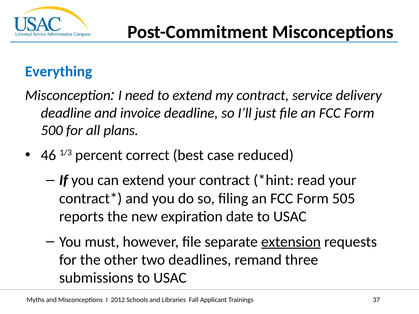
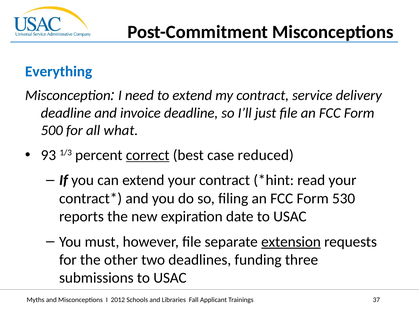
plans: plans -> what
46: 46 -> 93
correct underline: none -> present
505: 505 -> 530
remand: remand -> funding
